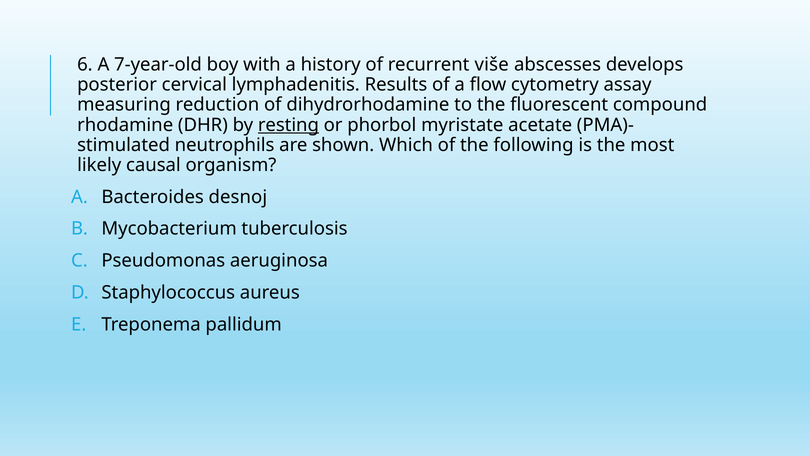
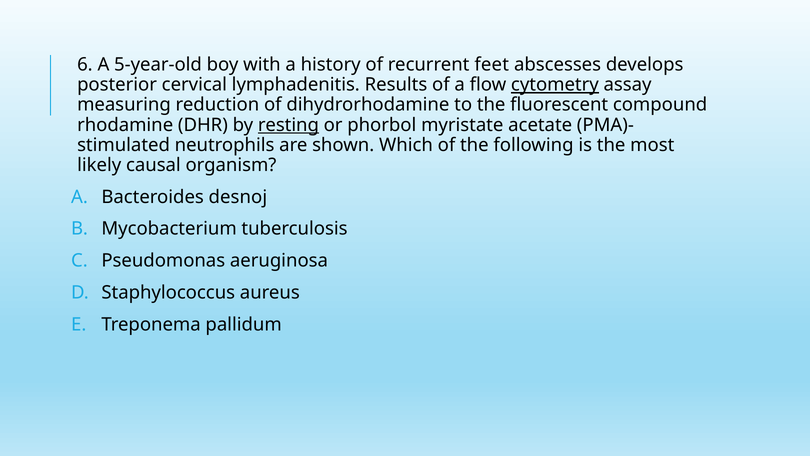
7-year-old: 7-year-old -> 5-year-old
više: više -> feet
cytometry underline: none -> present
